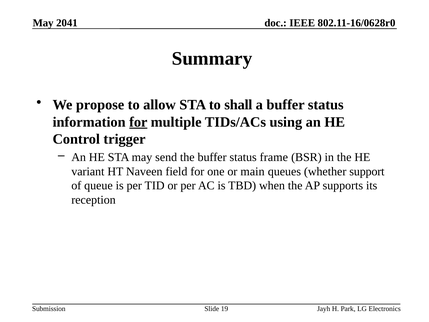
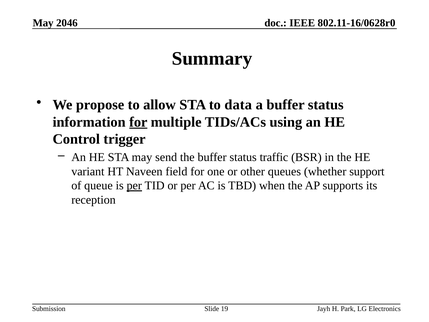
2041: 2041 -> 2046
shall: shall -> data
frame: frame -> traffic
main: main -> other
per at (134, 186) underline: none -> present
